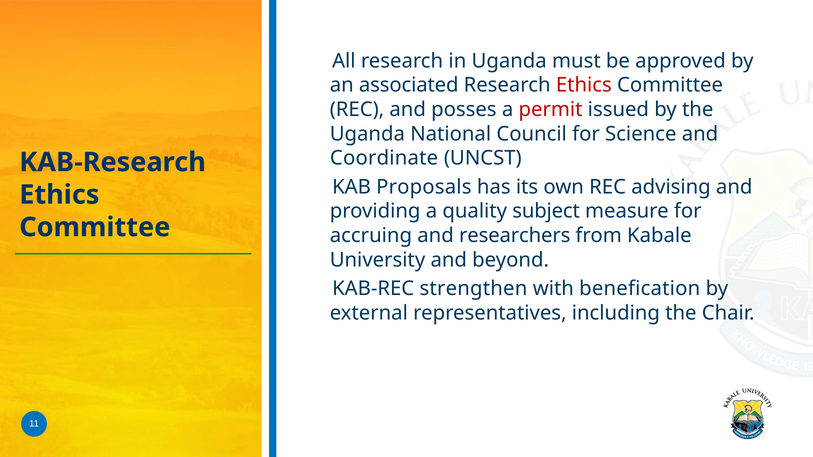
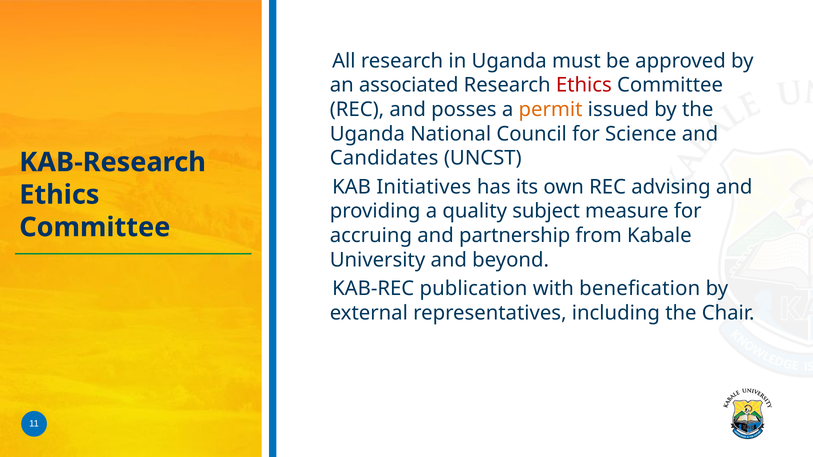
permit colour: red -> orange
Coordinate: Coordinate -> Candidates
Proposals: Proposals -> Initiatives
researchers: researchers -> partnership
strengthen: strengthen -> publication
